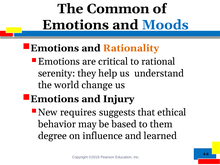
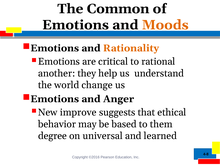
Moods colour: blue -> orange
serenity: serenity -> another
Injury: Injury -> Anger
requires: requires -> improve
influence: influence -> universal
